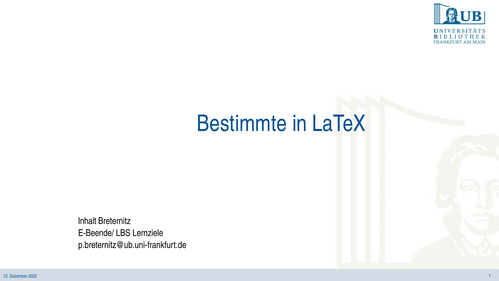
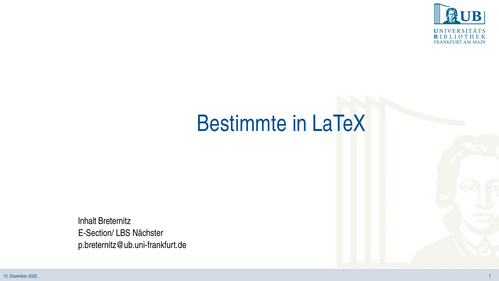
E-Beende/: E-Beende/ -> E-Section/
Lernziele: Lernziele -> Nächster
